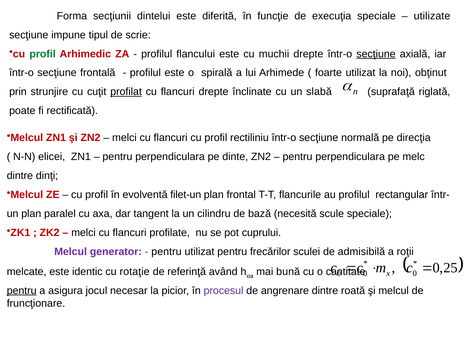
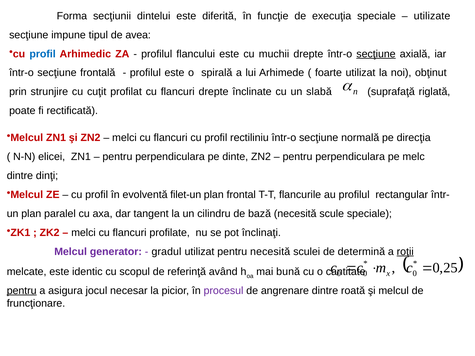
scrie: scrie -> avea
profil at (43, 54) colour: green -> blue
profilat underline: present -> none
cuprului: cuprului -> înclinaţi
pentru at (166, 252): pentru -> gradul
pentru frecărilor: frecărilor -> necesită
admisibilă: admisibilă -> determină
roţii underline: none -> present
rotaţie: rotaţie -> scopul
